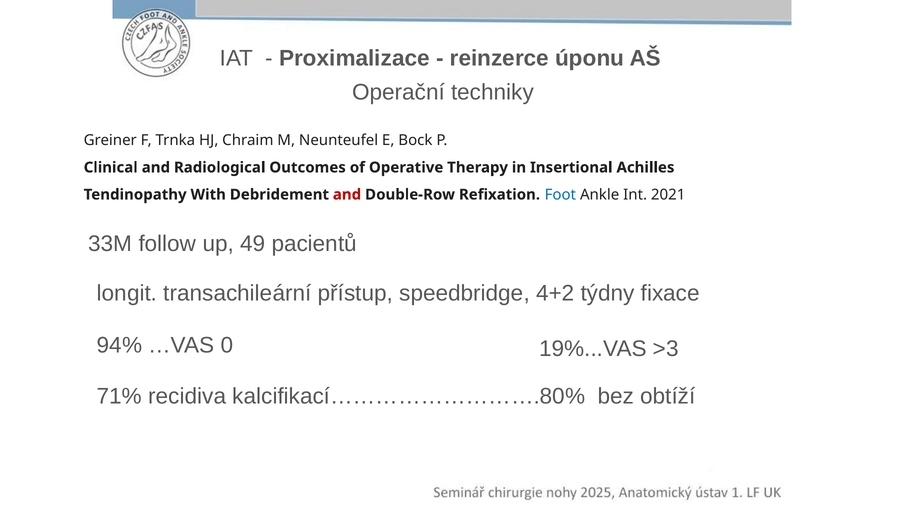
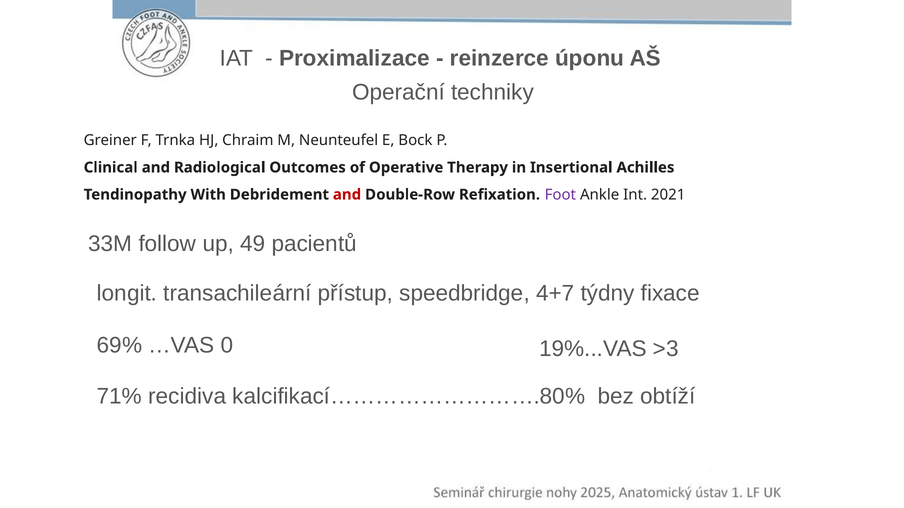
Foot colour: blue -> purple
4+2: 4+2 -> 4+7
94%: 94% -> 69%
